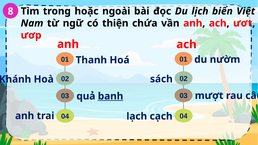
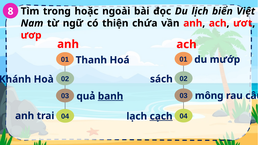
nườm: nườm -> mướp
mượt: mượt -> mông
cạch underline: none -> present
